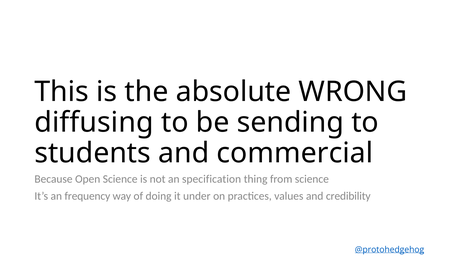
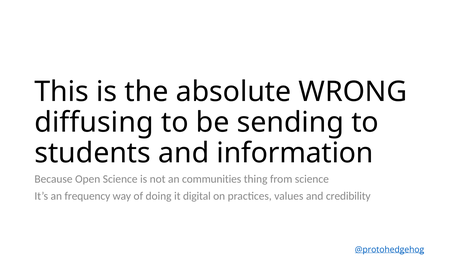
commercial: commercial -> information
specification: specification -> communities
under: under -> digital
